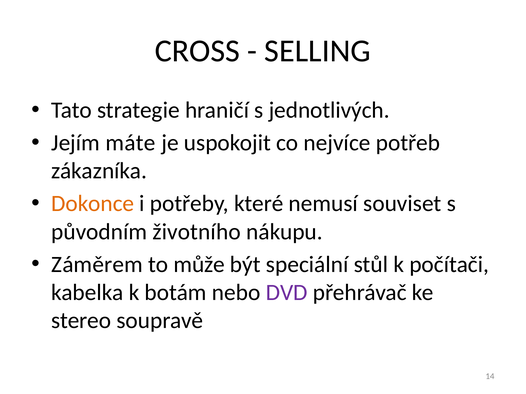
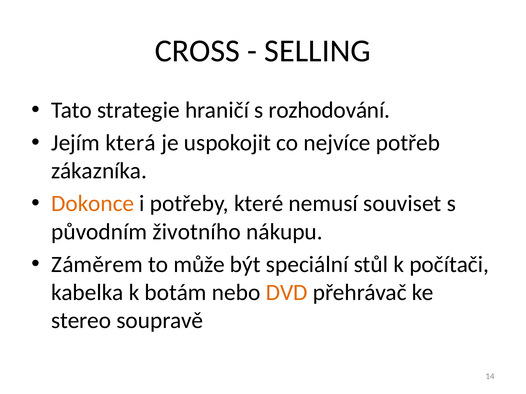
jednotlivých: jednotlivých -> rozhodování
máte: máte -> která
DVD colour: purple -> orange
